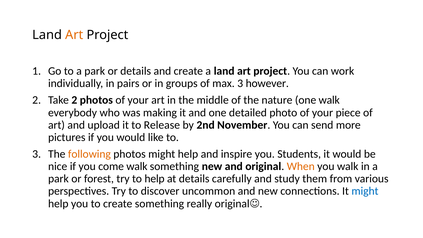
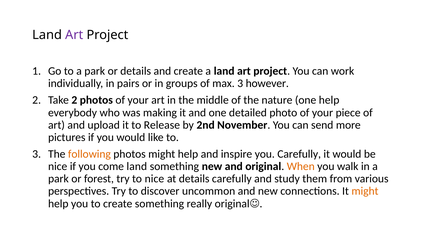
Art at (74, 35) colour: orange -> purple
one walk: walk -> help
you Students: Students -> Carefully
come walk: walk -> land
to help: help -> nice
might at (365, 191) colour: blue -> orange
